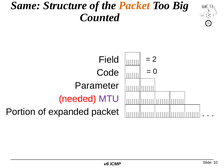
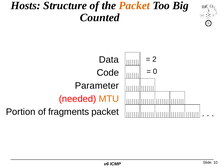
Same: Same -> Hosts
Field: Field -> Data
MTU colour: purple -> orange
expanded: expanded -> fragments
